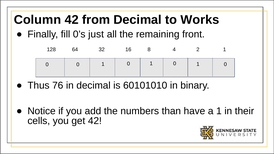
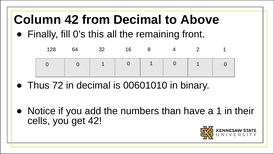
Works: Works -> Above
just: just -> this
76: 76 -> 72
60101010: 60101010 -> 00601010
